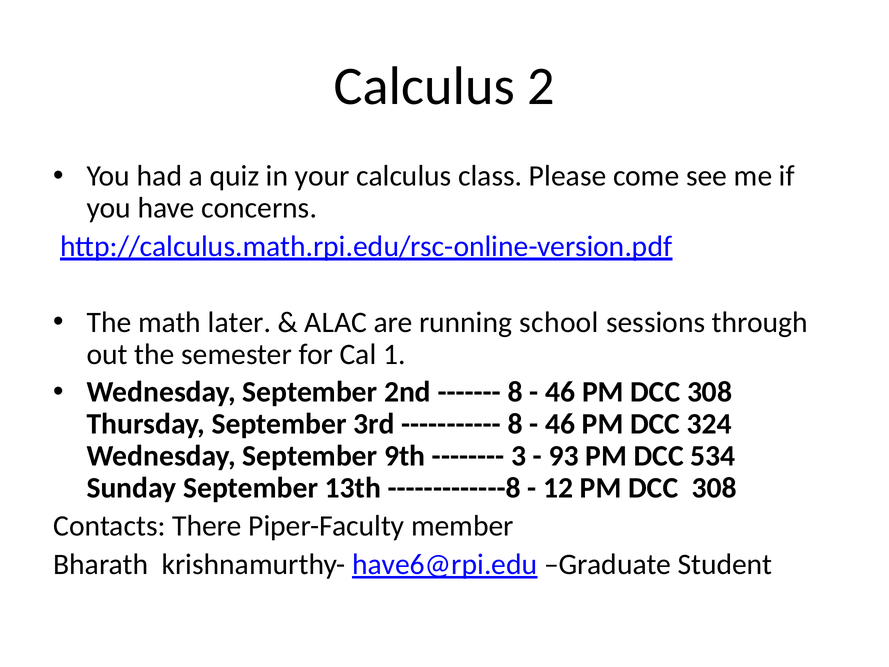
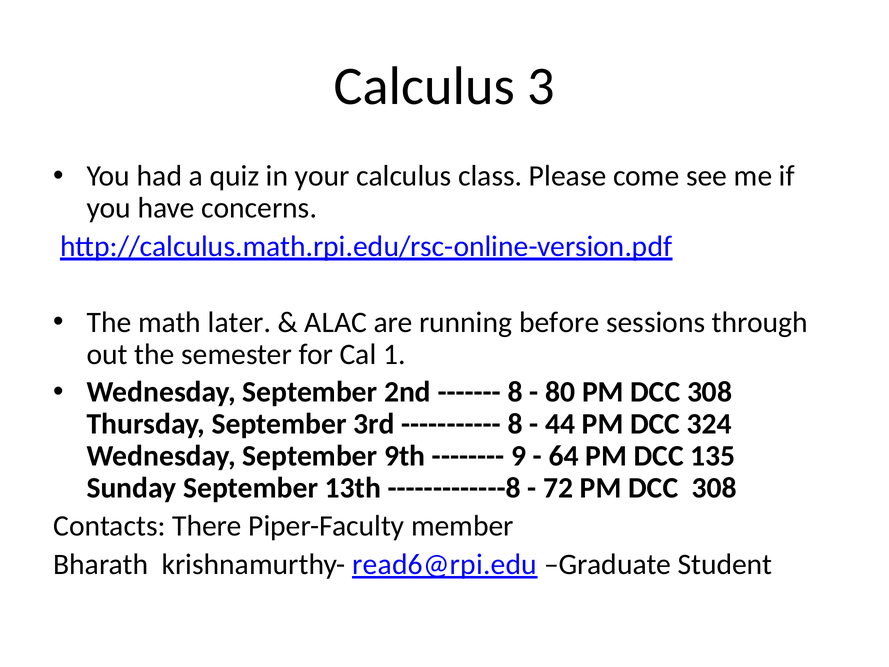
2: 2 -> 3
school: school -> before
46 at (560, 392): 46 -> 80
46 at (560, 424): 46 -> 44
3: 3 -> 9
93: 93 -> 64
534: 534 -> 135
12: 12 -> 72
have6@rpi.edu: have6@rpi.edu -> read6@rpi.edu
